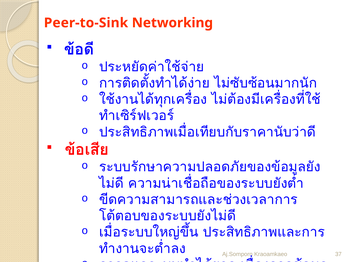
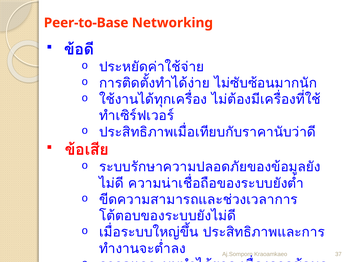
Peer-to-Sink: Peer-to-Sink -> Peer-to-Base
